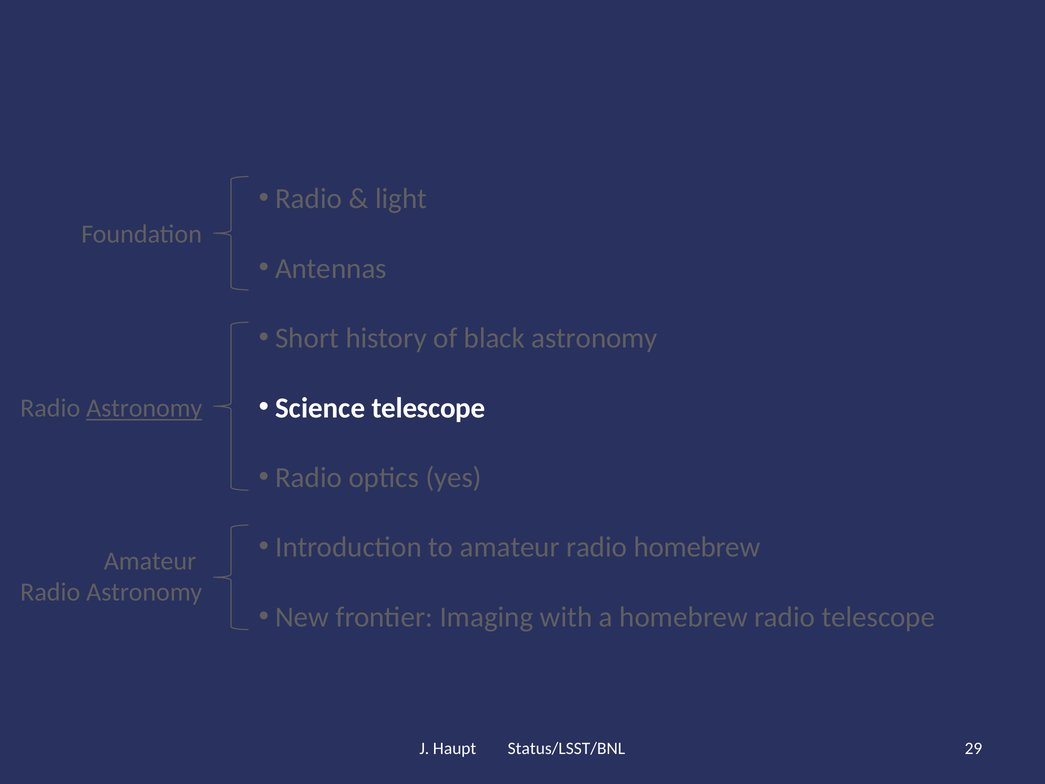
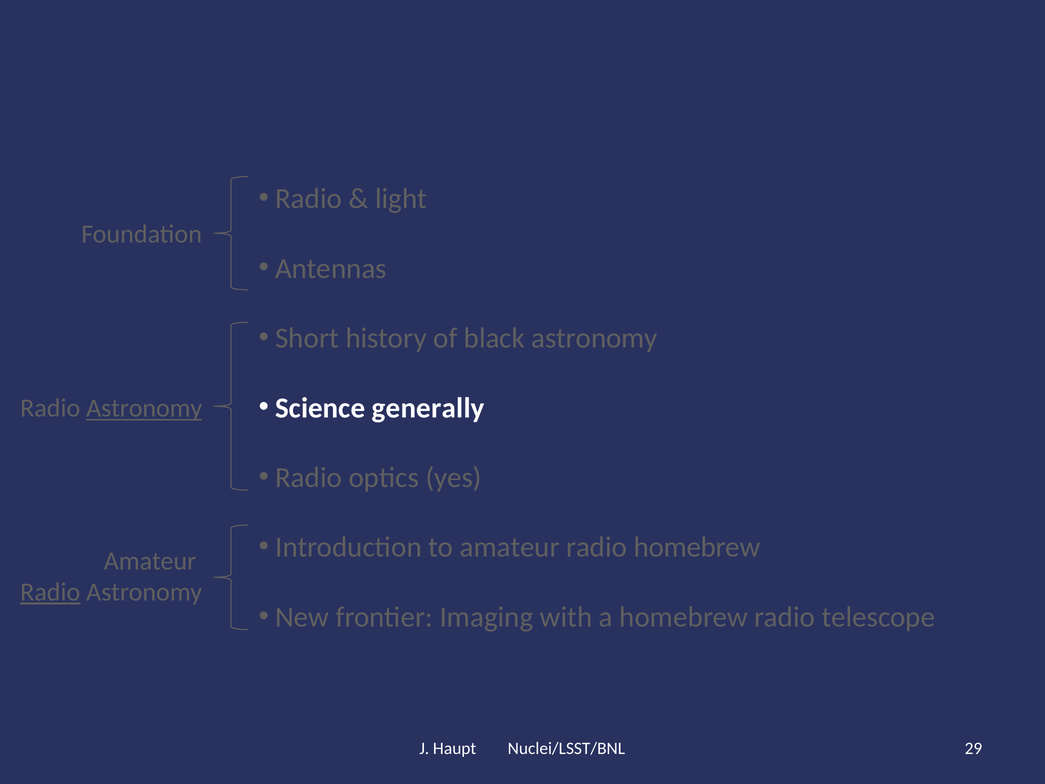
Science telescope: telescope -> generally
Radio at (50, 592) underline: none -> present
Status/LSST/BNL: Status/LSST/BNL -> Nuclei/LSST/BNL
